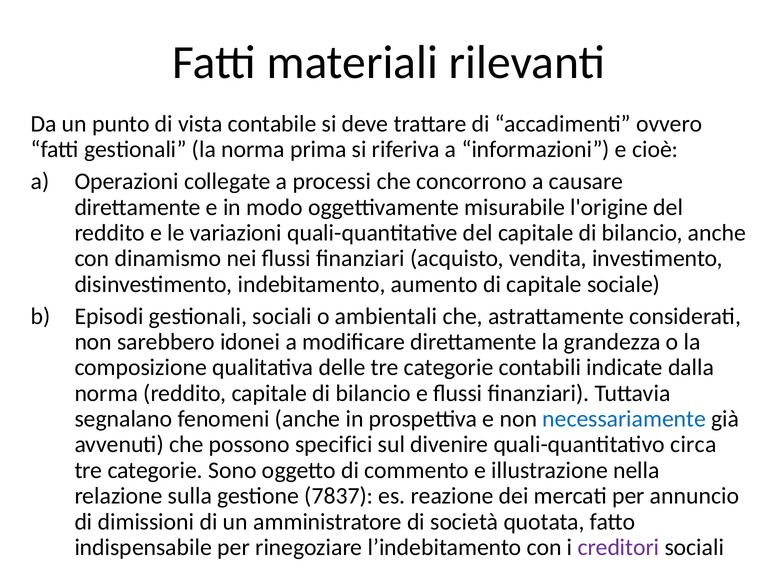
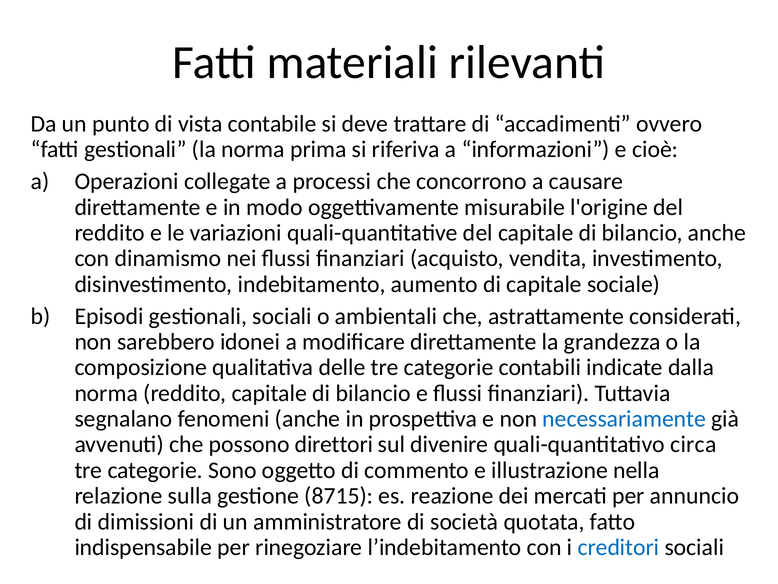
specifici: specifici -> direttori
7837: 7837 -> 8715
creditori colour: purple -> blue
